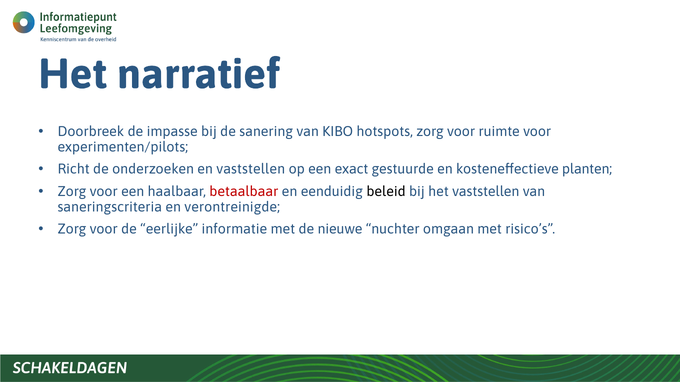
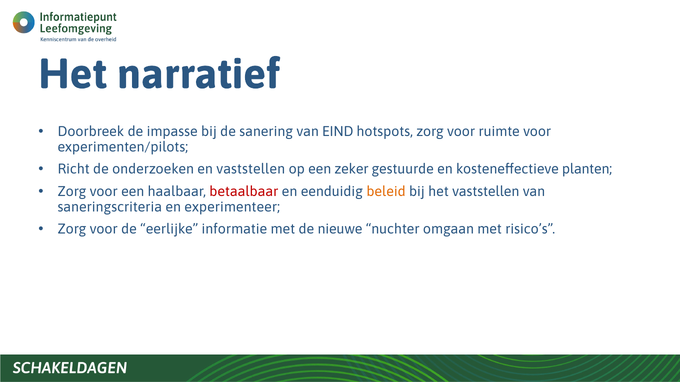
KIBO: KIBO -> EIND
exact: exact -> zeker
beleid colour: black -> orange
verontreinigde: verontreinigde -> experimenteer
